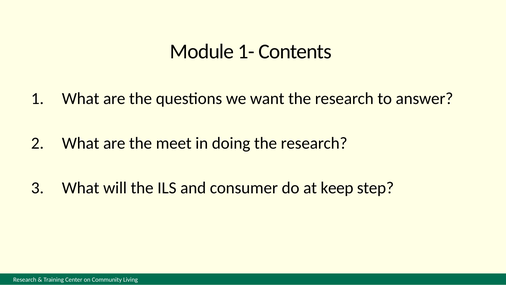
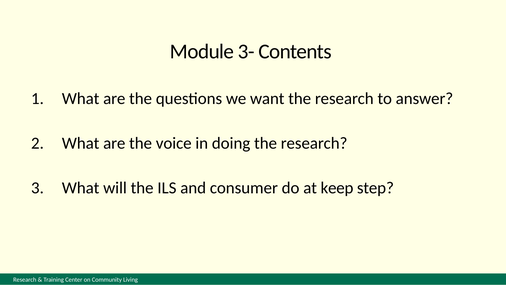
1-: 1- -> 3-
meet: meet -> voice
